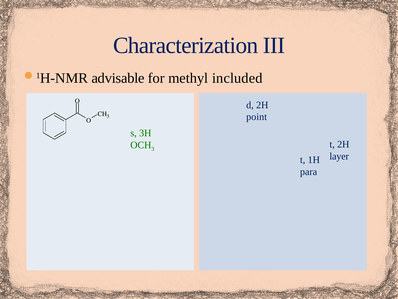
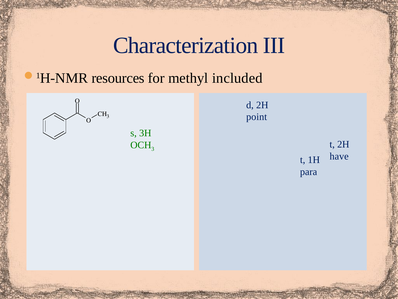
advisable: advisable -> resources
layer: layer -> have
